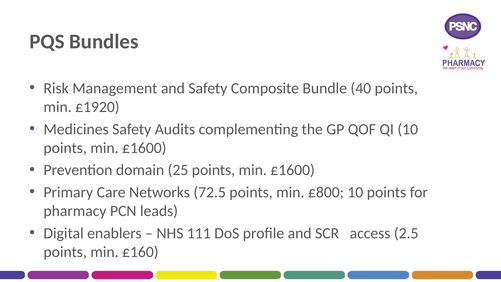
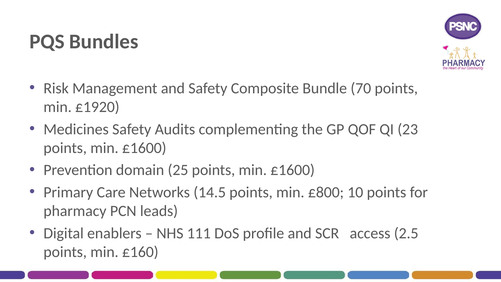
40: 40 -> 70
QI 10: 10 -> 23
72.5: 72.5 -> 14.5
